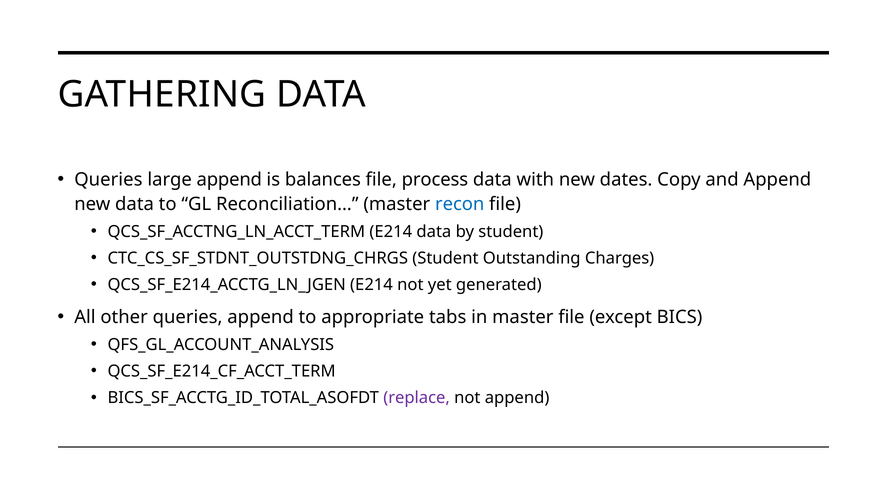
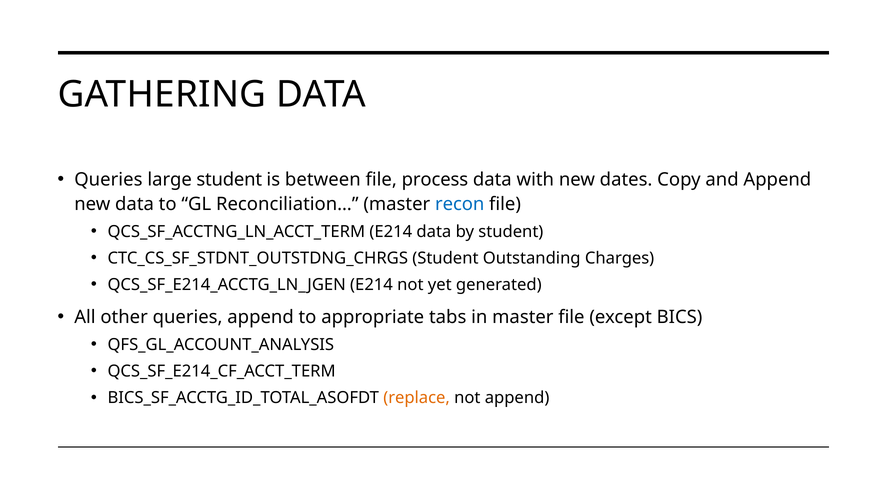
large append: append -> student
balances: balances -> between
replace colour: purple -> orange
